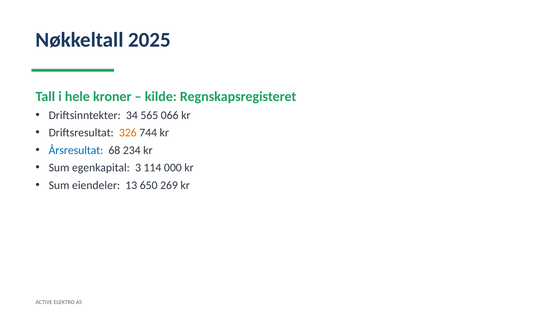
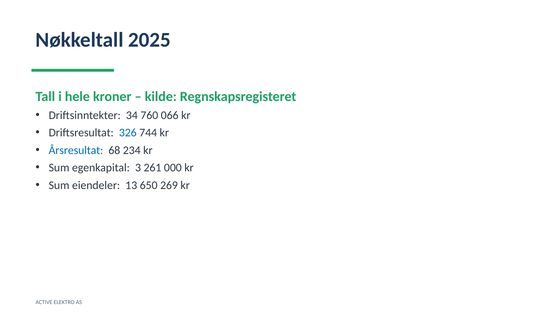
565: 565 -> 760
326 colour: orange -> blue
114: 114 -> 261
